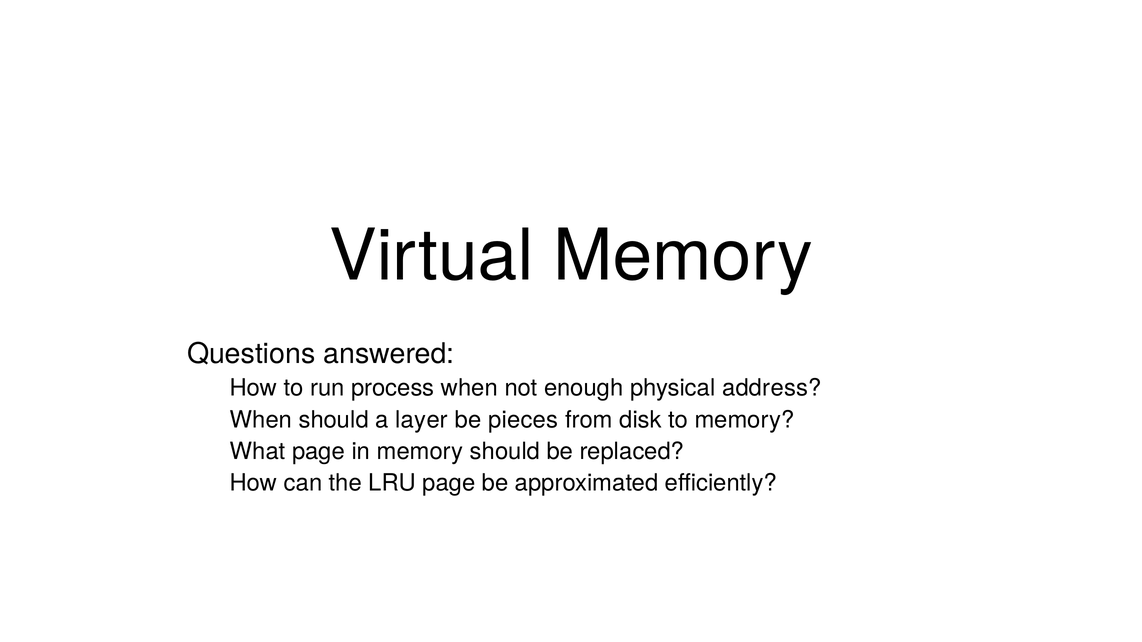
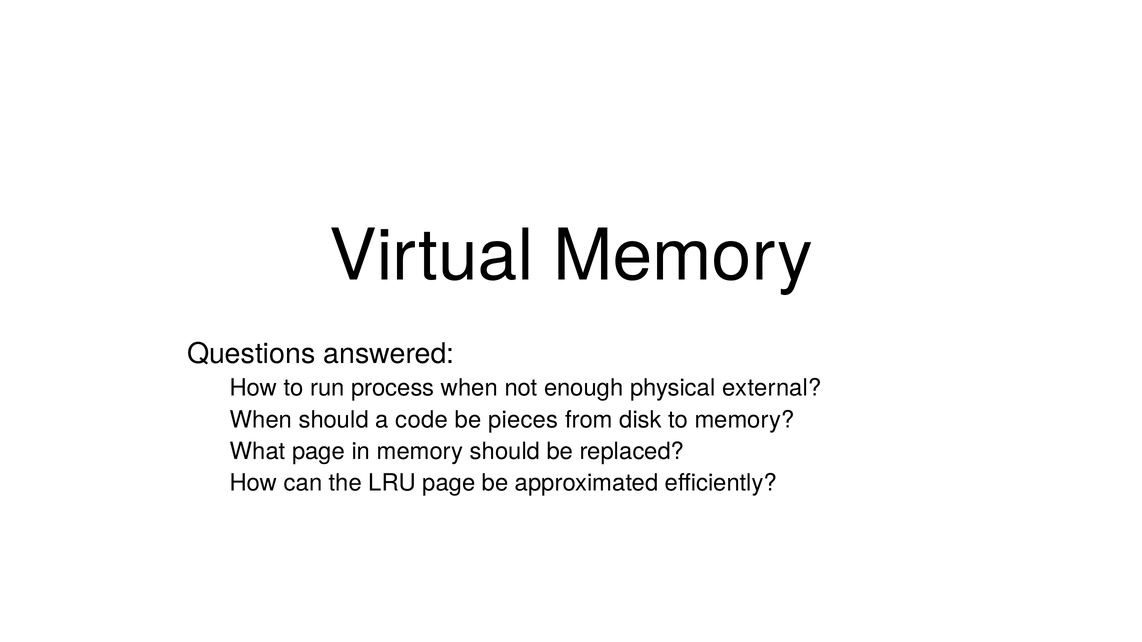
address: address -> external
layer: layer -> code
